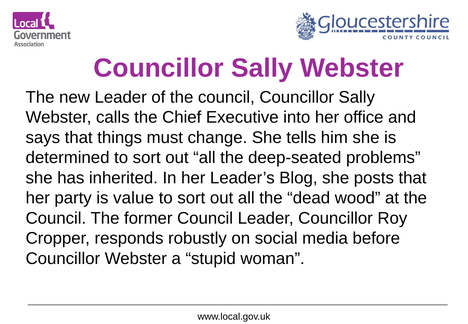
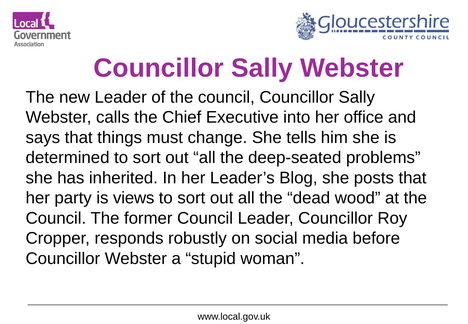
value: value -> views
